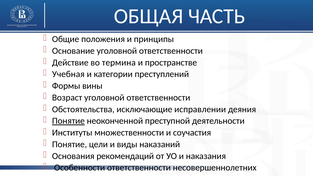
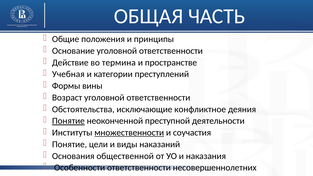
исправлении: исправлении -> конфликтное
множественности underline: none -> present
рекомендаций: рекомендаций -> общественной
